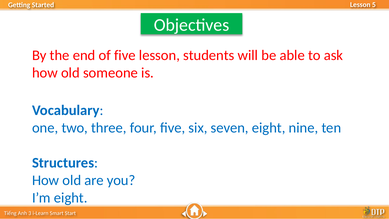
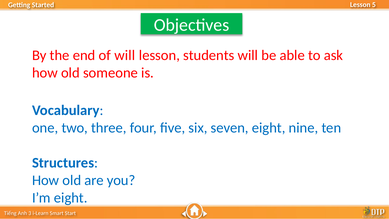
of five: five -> will
